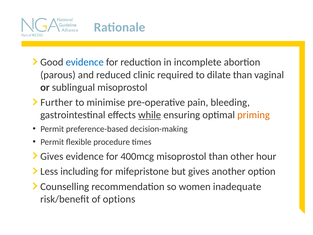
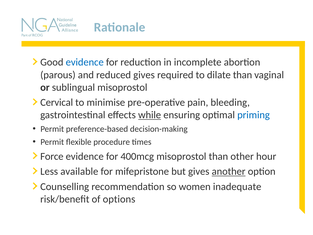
reduced clinic: clinic -> gives
Further: Further -> Cervical
priming colour: orange -> blue
Gives at (52, 156): Gives -> Force
including: including -> available
another underline: none -> present
